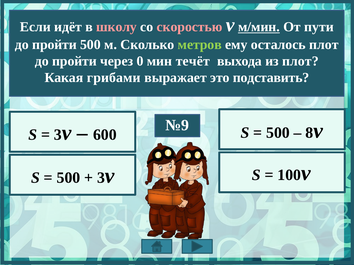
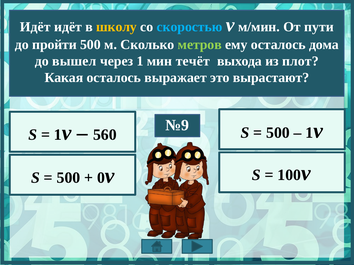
Если at (35, 27): Если -> Идёт
школу colour: pink -> yellow
скоростью colour: pink -> light blue
м/мин underline: present -> none
осталось плот: плот -> дома
пройти at (74, 61): пройти -> вышел
через 0: 0 -> 1
Какая грибами: грибами -> осталось
подставить: подставить -> вырастают
8 at (309, 133): 8 -> 1
3 at (58, 135): 3 -> 1
600: 600 -> 560
3 at (101, 178): 3 -> 0
